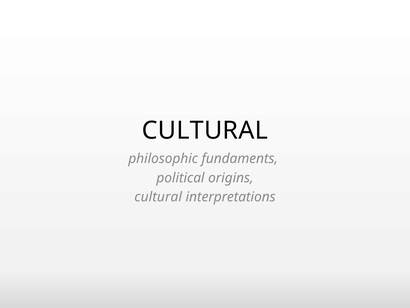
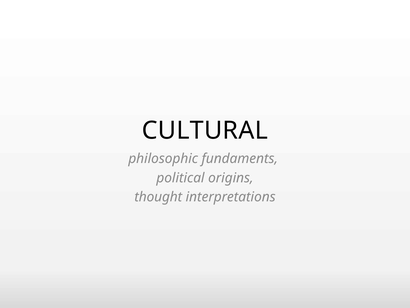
cultural at (158, 197): cultural -> thought
